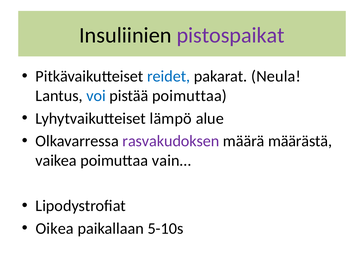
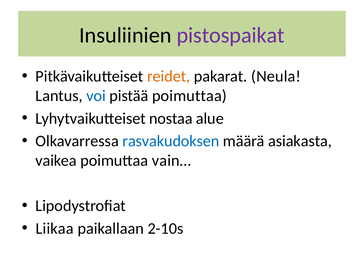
reidet colour: blue -> orange
lämpö: lämpö -> nostaa
rasvakudoksen colour: purple -> blue
määrästä: määrästä -> asiakasta
Oikea: Oikea -> Liikaa
5-10s: 5-10s -> 2-10s
